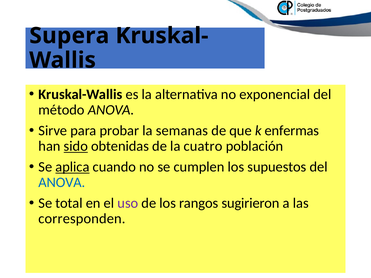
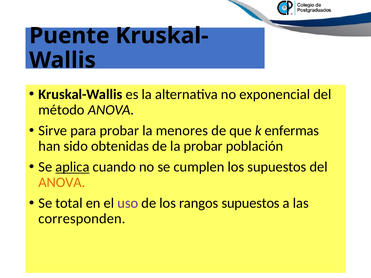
Supera: Supera -> Puente
semanas: semanas -> menores
sido underline: present -> none
la cuatro: cuatro -> probar
ANOVA at (62, 183) colour: blue -> orange
rangos sugirieron: sugirieron -> supuestos
